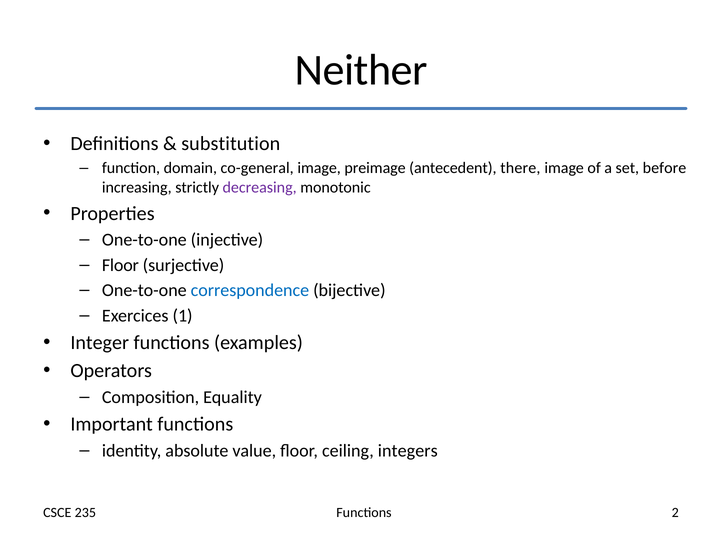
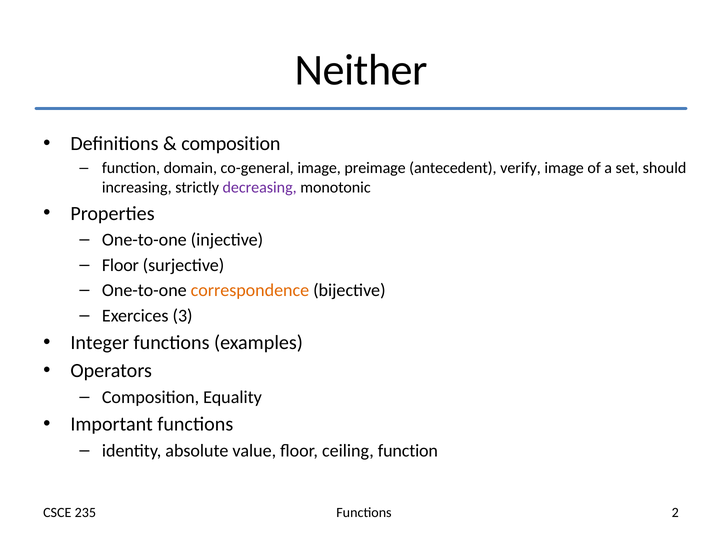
substitution at (231, 143): substitution -> composition
there: there -> verify
before: before -> should
correspondence colour: blue -> orange
1: 1 -> 3
ceiling integers: integers -> function
